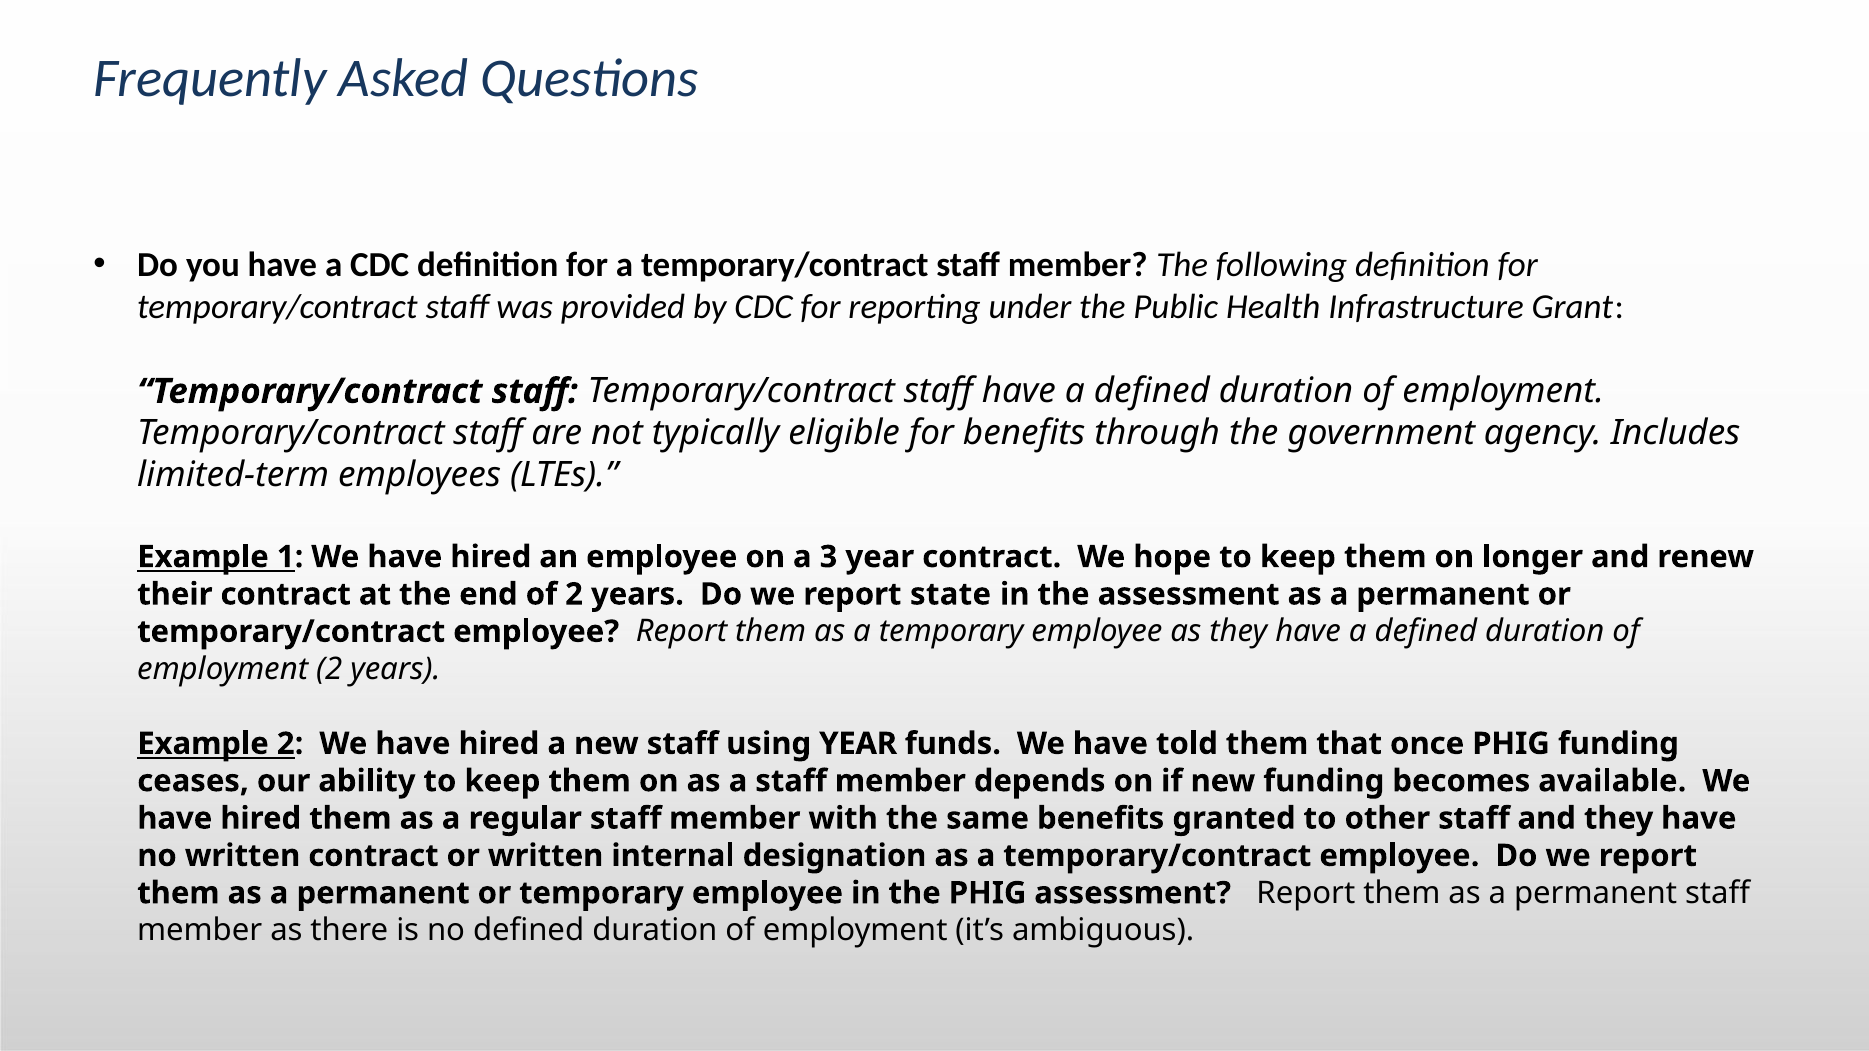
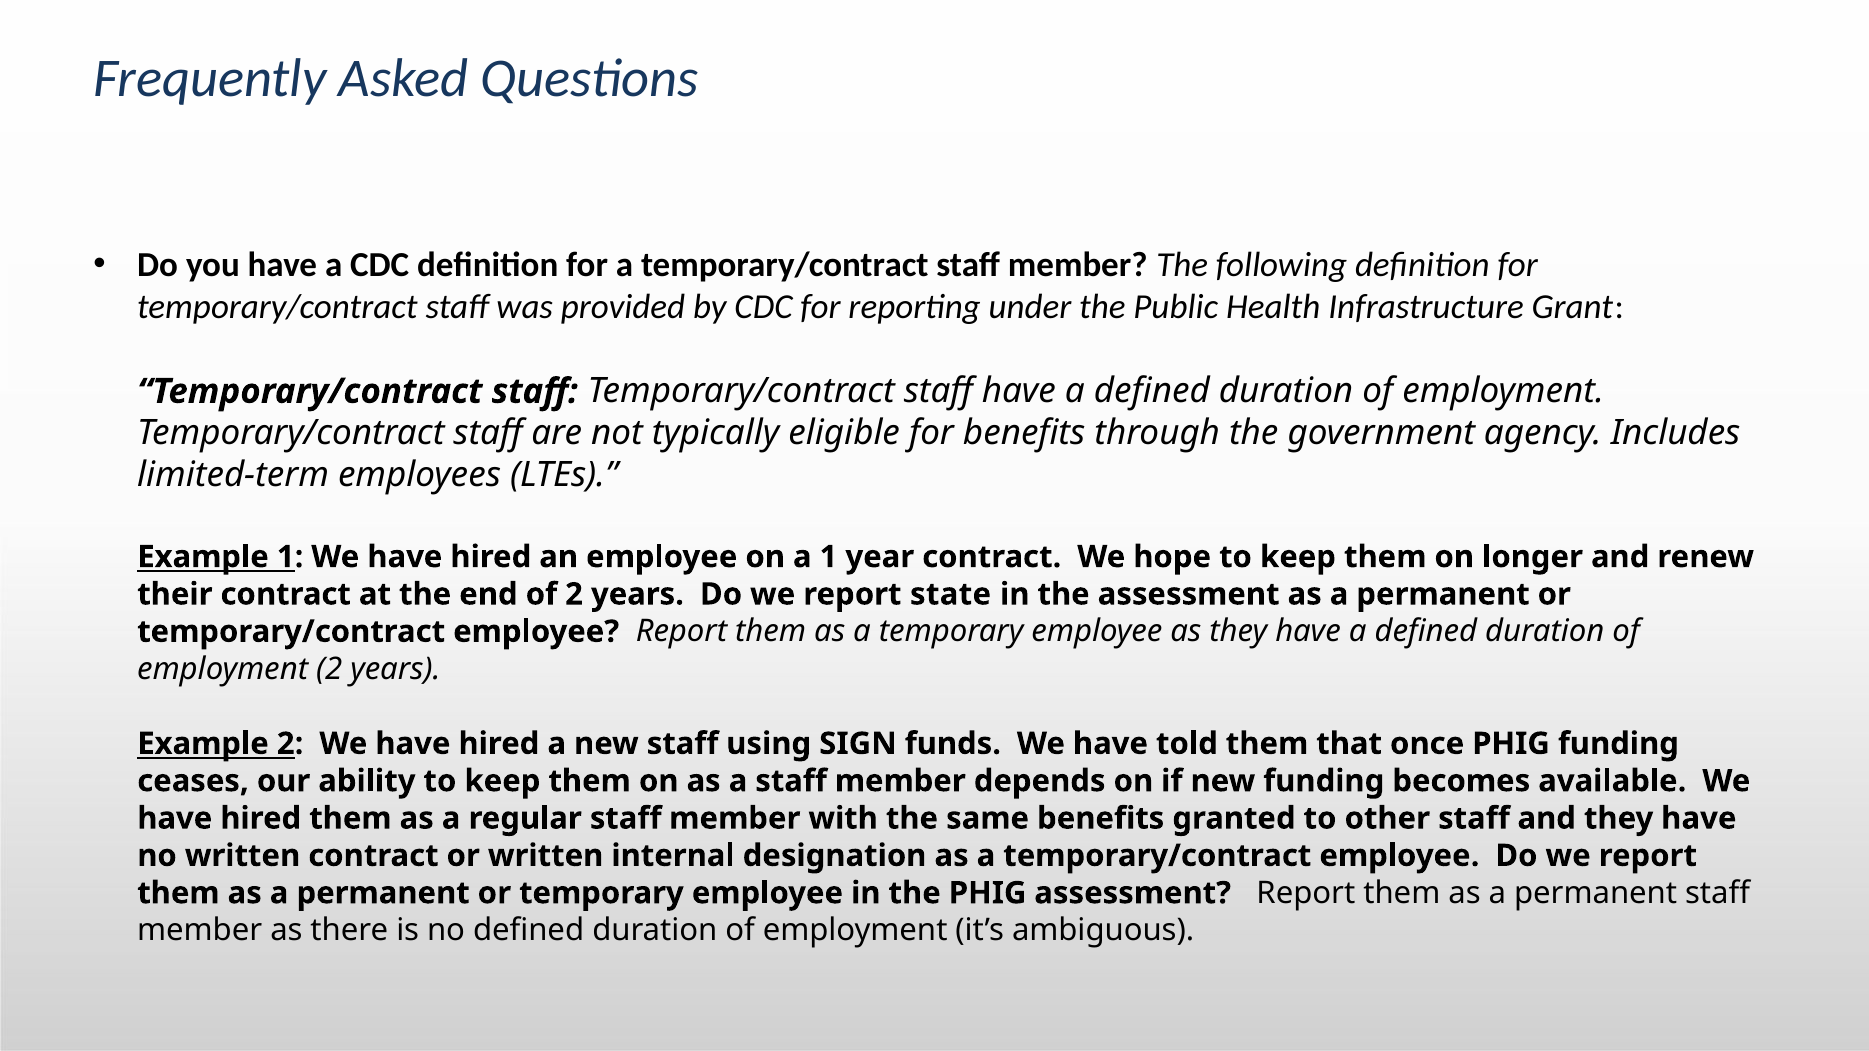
a 3: 3 -> 1
using YEAR: YEAR -> SIGN
